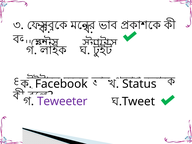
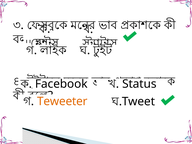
Teweeter colour: purple -> orange
